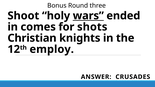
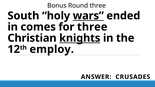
Shoot: Shoot -> South
for shots: shots -> three
knights underline: none -> present
